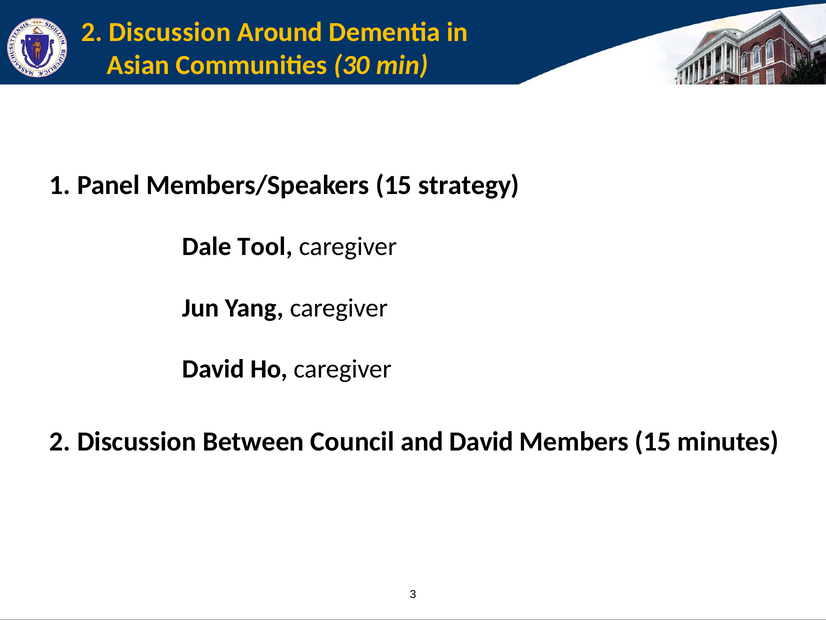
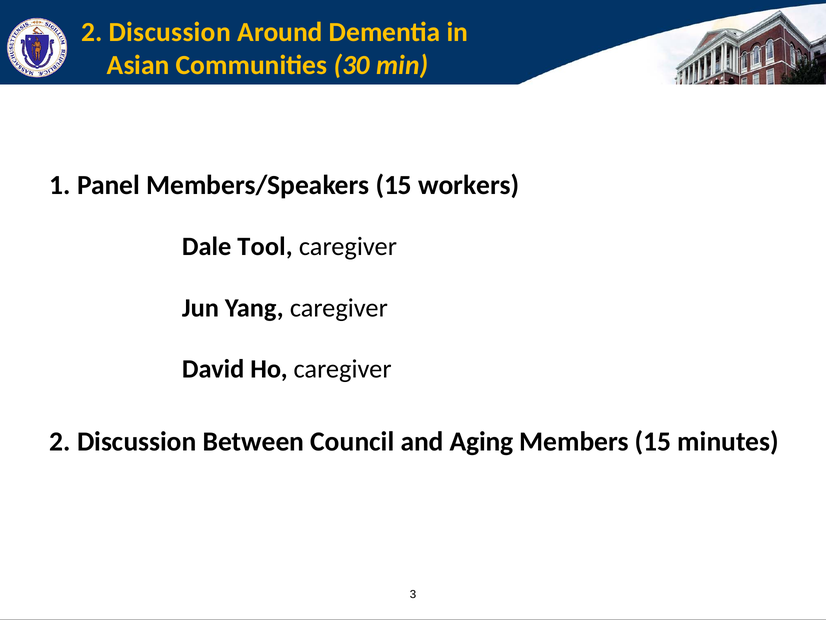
strategy: strategy -> workers
and David: David -> Aging
